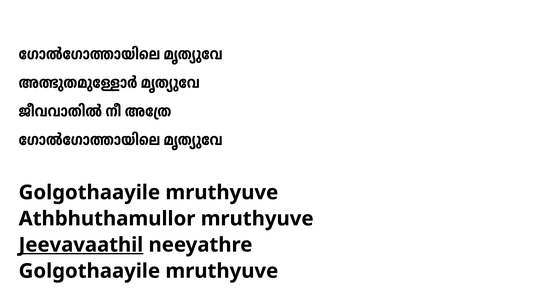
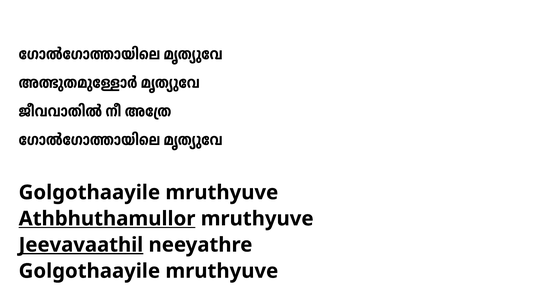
Athbhuthamullor underline: none -> present
